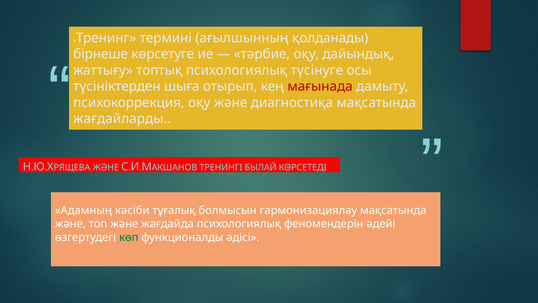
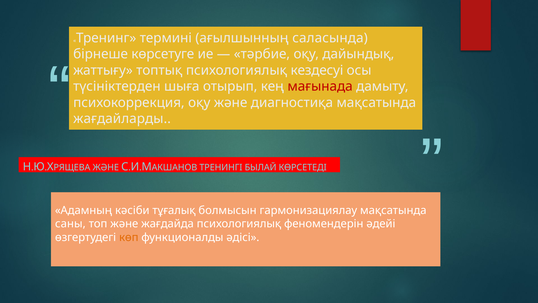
қолданады: қолданады -> саласында
түсінуге: түсінуге -> кездесуі
және at (70, 224): және -> саны
көп colour: green -> orange
